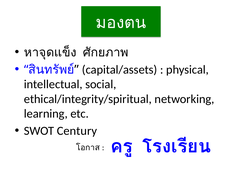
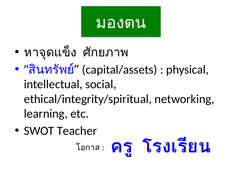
Century: Century -> Teacher
